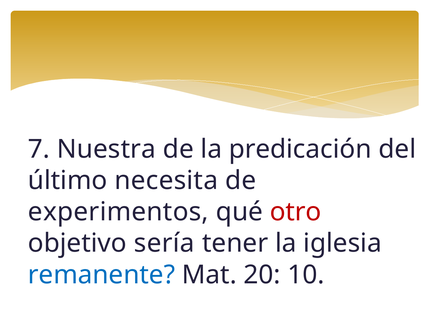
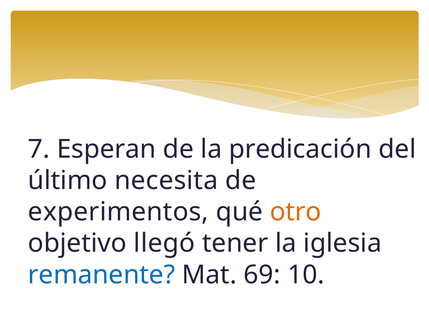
Nuestra: Nuestra -> Esperan
otro colour: red -> orange
sería: sería -> llegó
20: 20 -> 69
